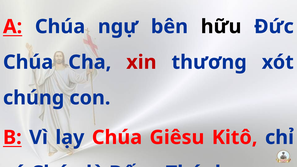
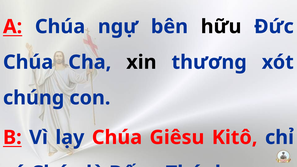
xin colour: red -> black
